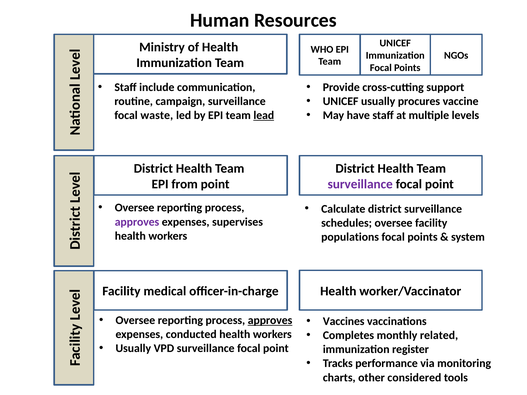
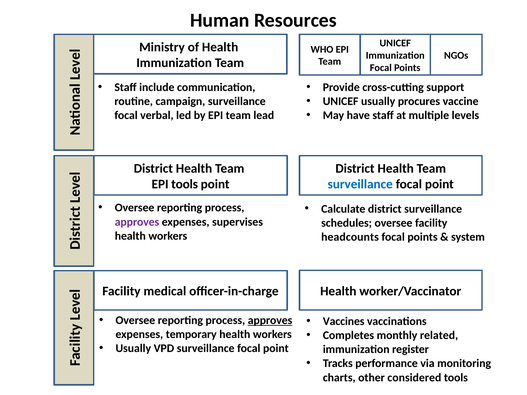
waste: waste -> verbal
lead underline: present -> none
EPI from: from -> tools
surveillance at (360, 184) colour: purple -> blue
populations: populations -> headcounts
conducted: conducted -> temporary
